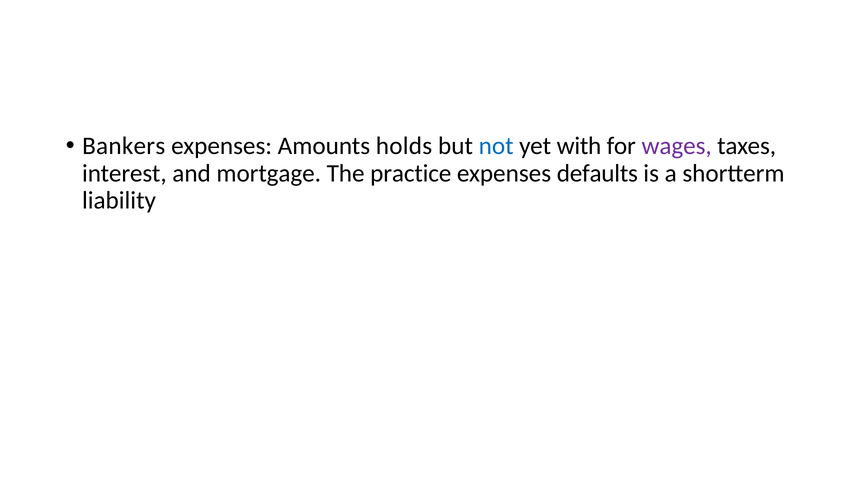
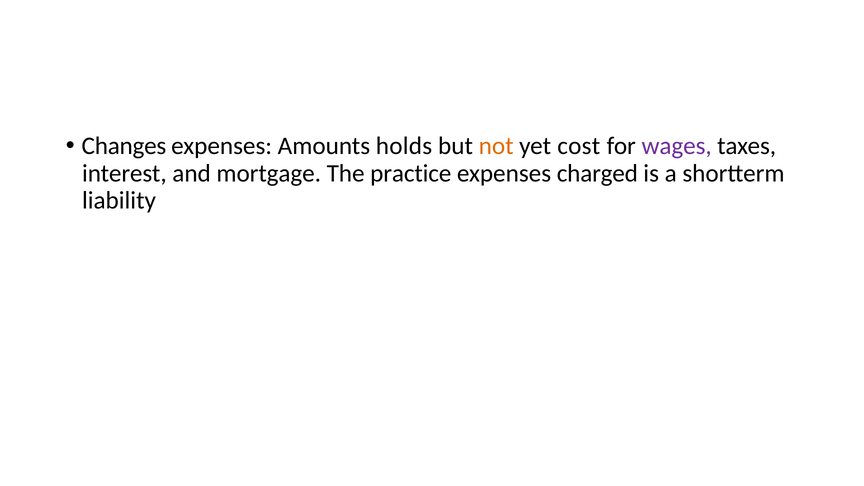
Bankers: Bankers -> Changes
not colour: blue -> orange
with: with -> cost
defaults: defaults -> charged
